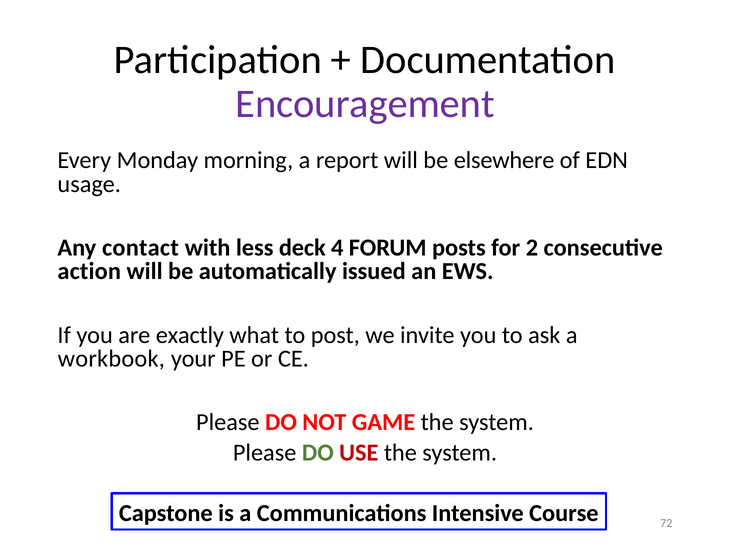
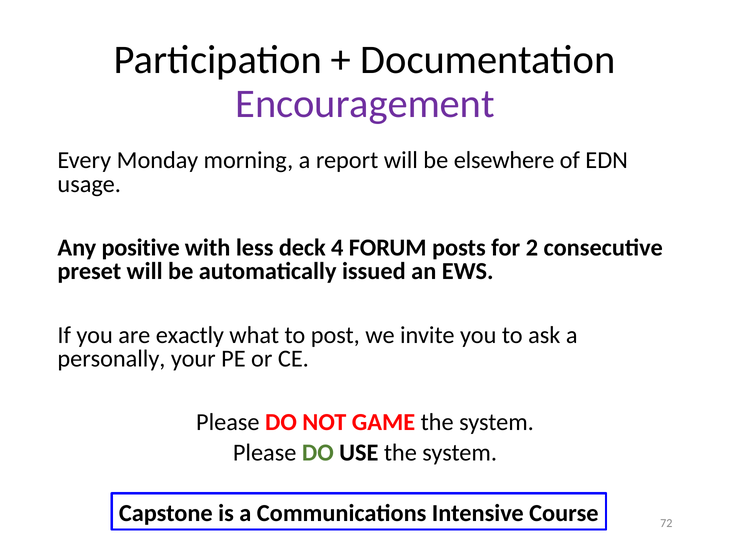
contact: contact -> positive
action: action -> preset
workbook: workbook -> personally
USE colour: red -> black
